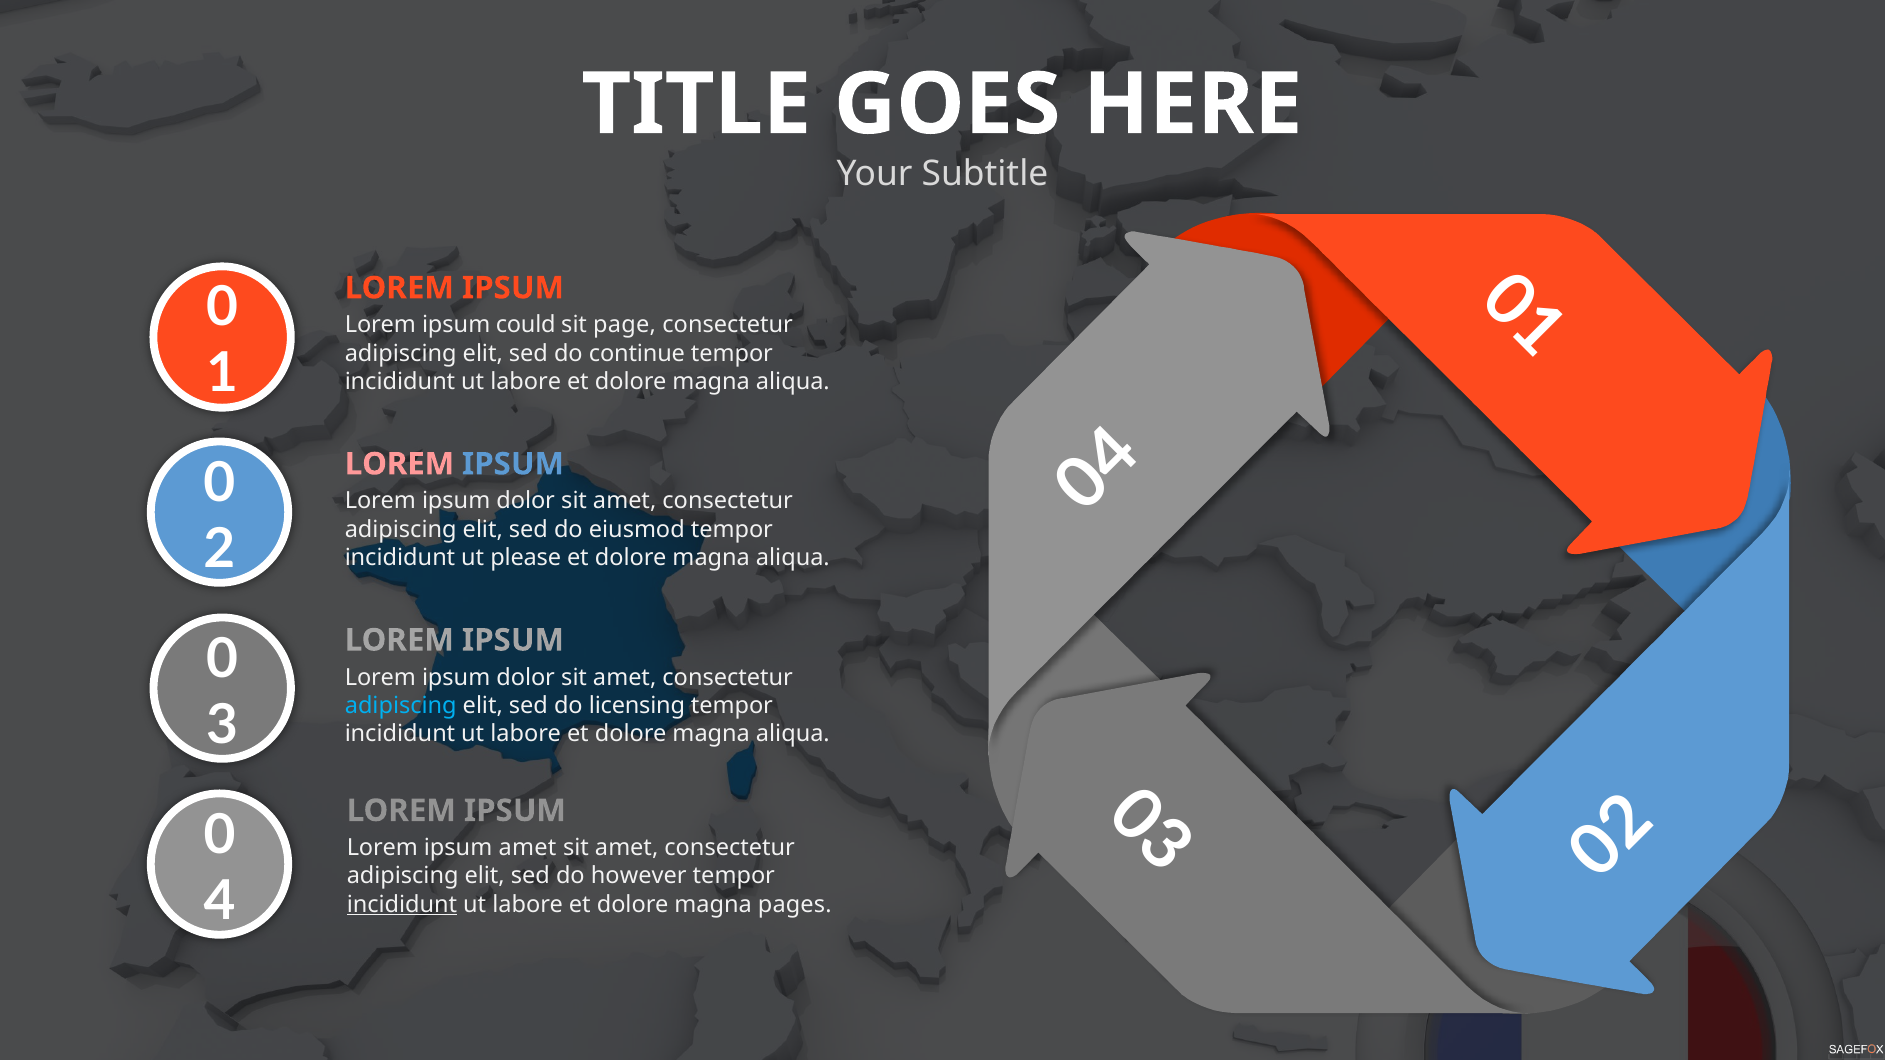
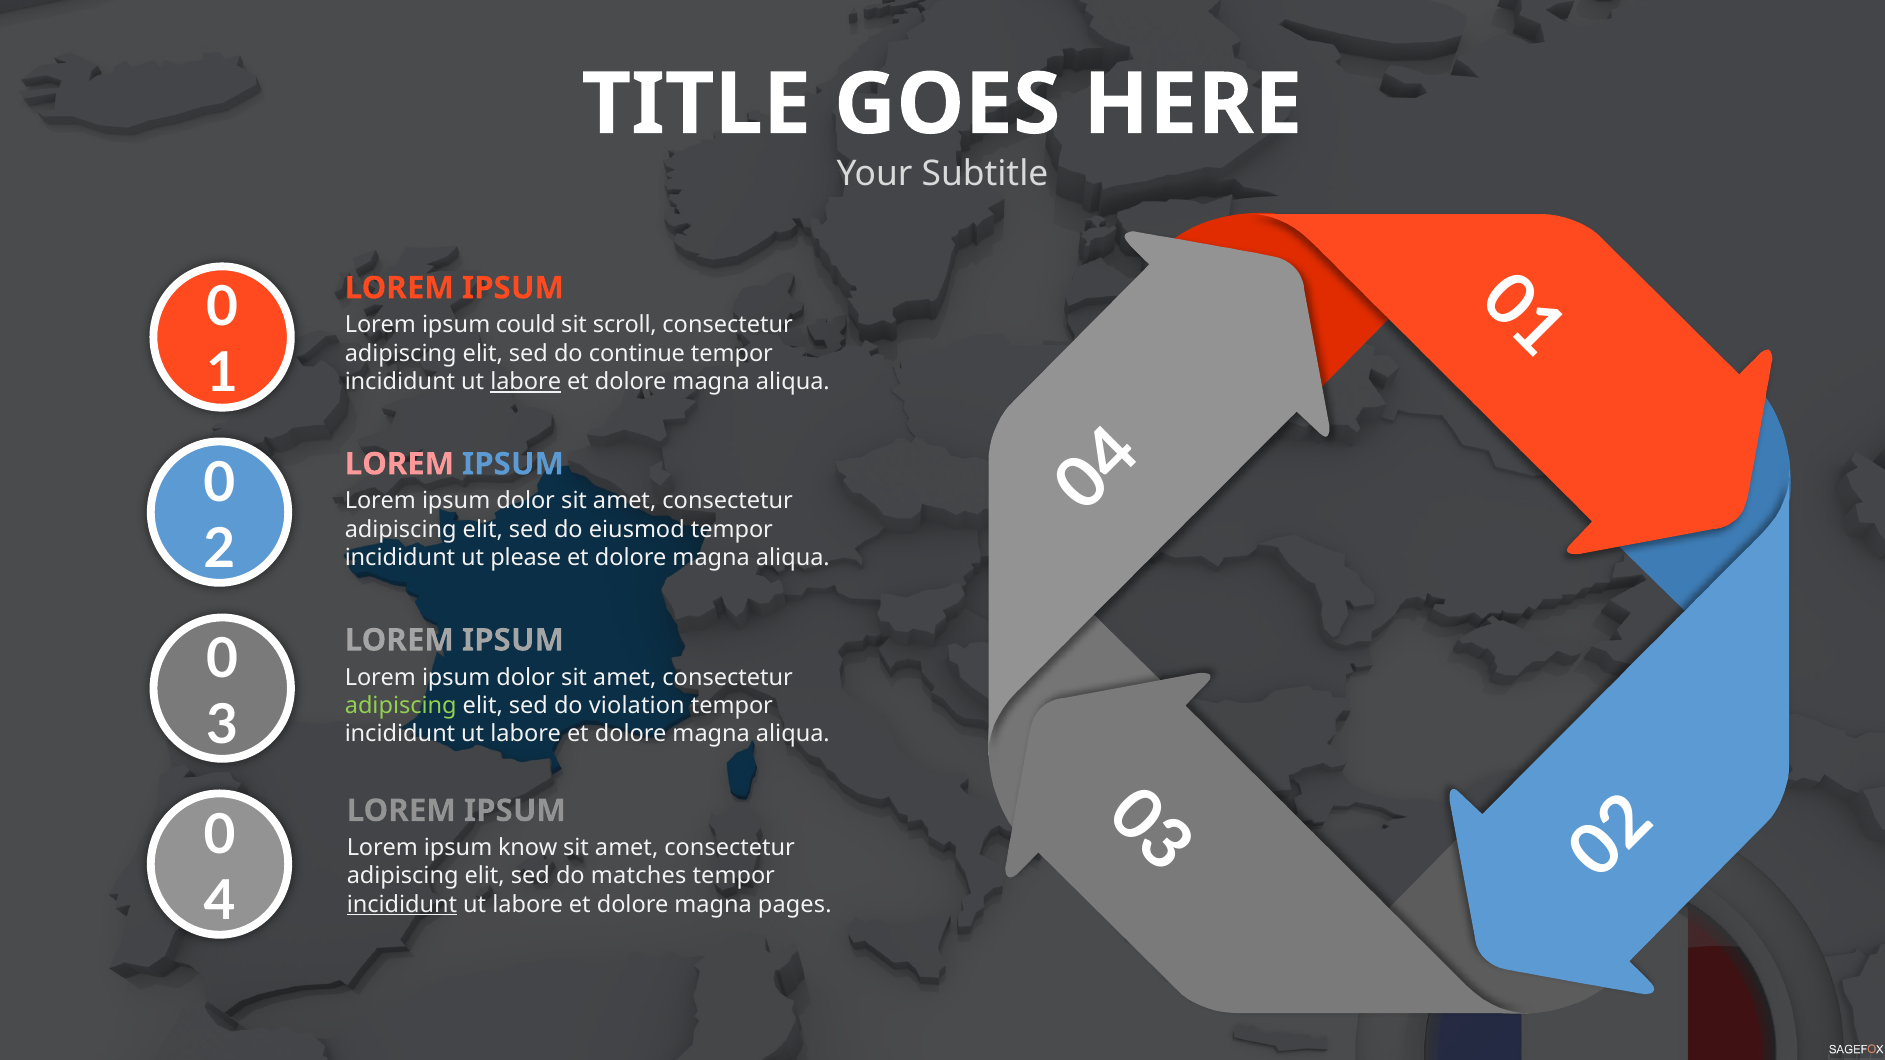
page: page -> scroll
labore at (526, 382) underline: none -> present
adipiscing at (401, 706) colour: light blue -> light green
licensing: licensing -> violation
ipsum amet: amet -> know
however: however -> matches
